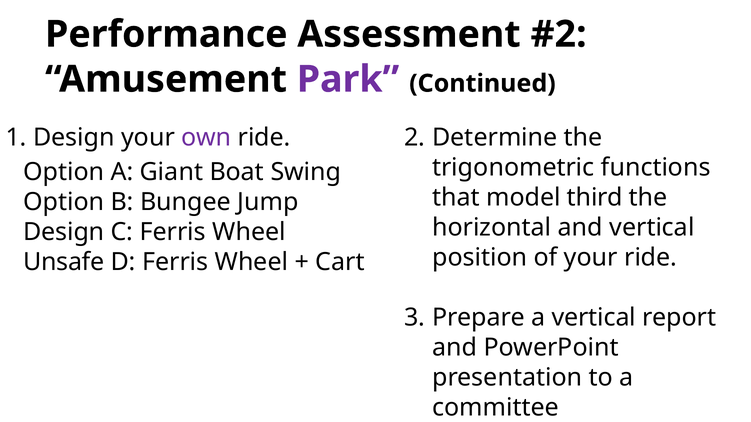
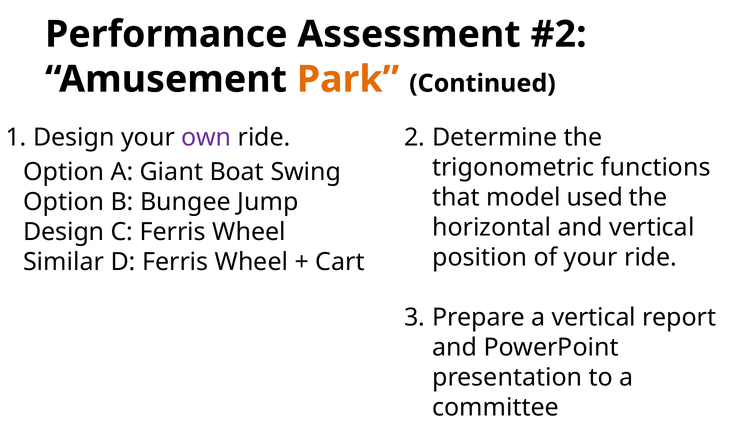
Park colour: purple -> orange
third: third -> used
Unsafe: Unsafe -> Similar
